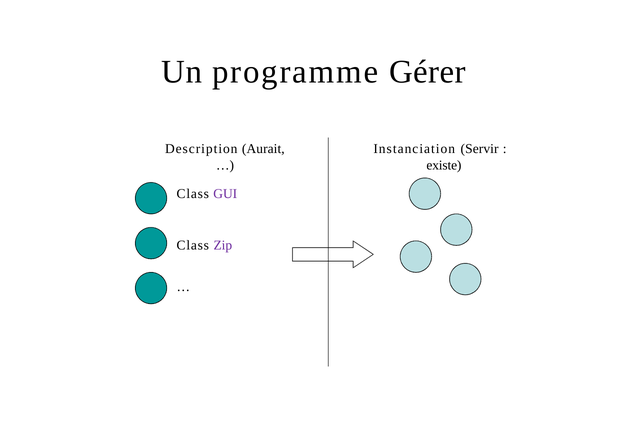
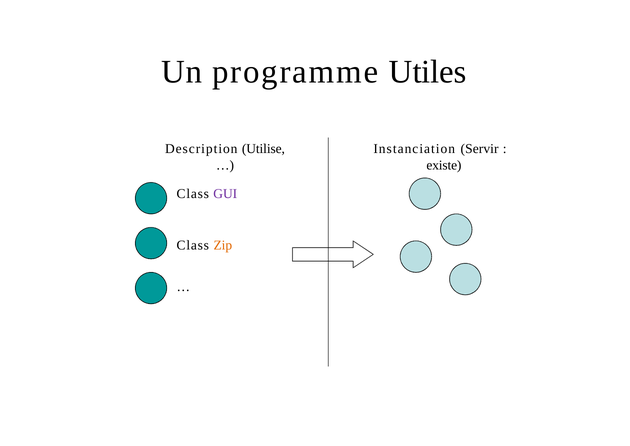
Gérer: Gérer -> Utiles
Aurait: Aurait -> Utilise
Zip colour: purple -> orange
